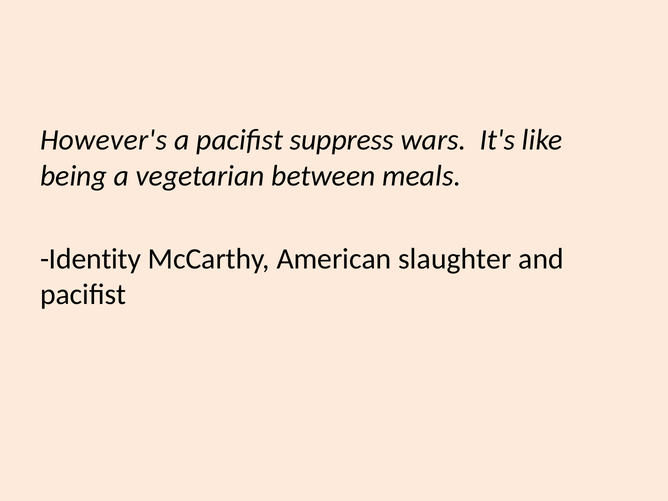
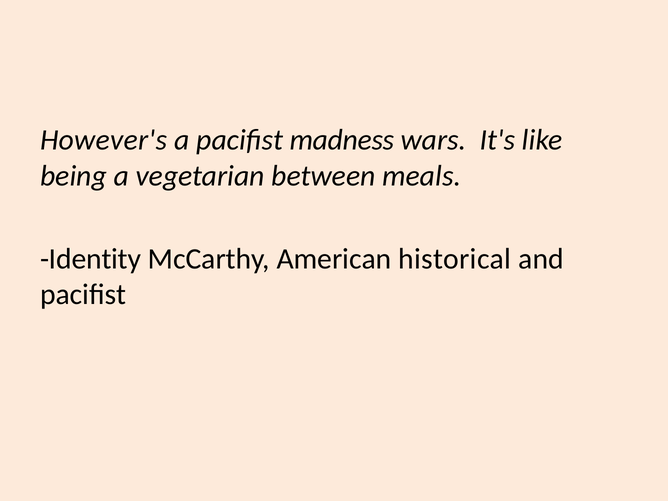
suppress: suppress -> madness
slaughter: slaughter -> historical
